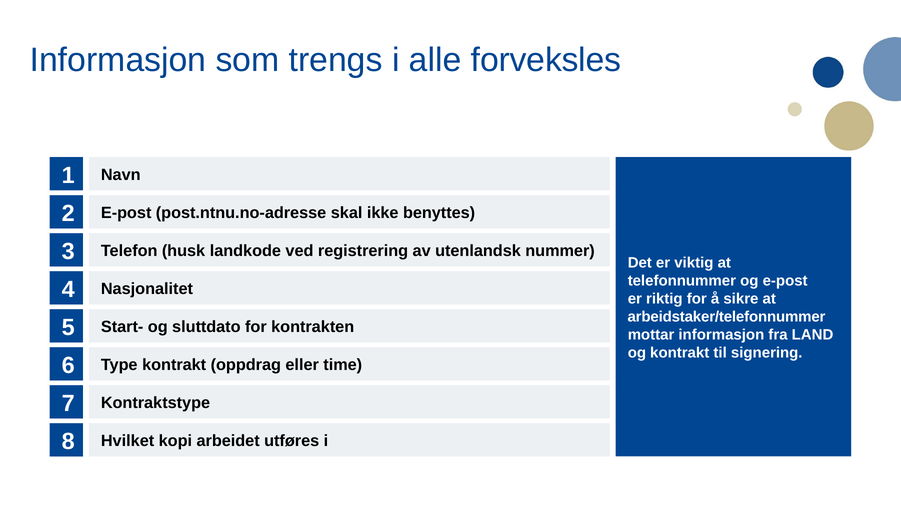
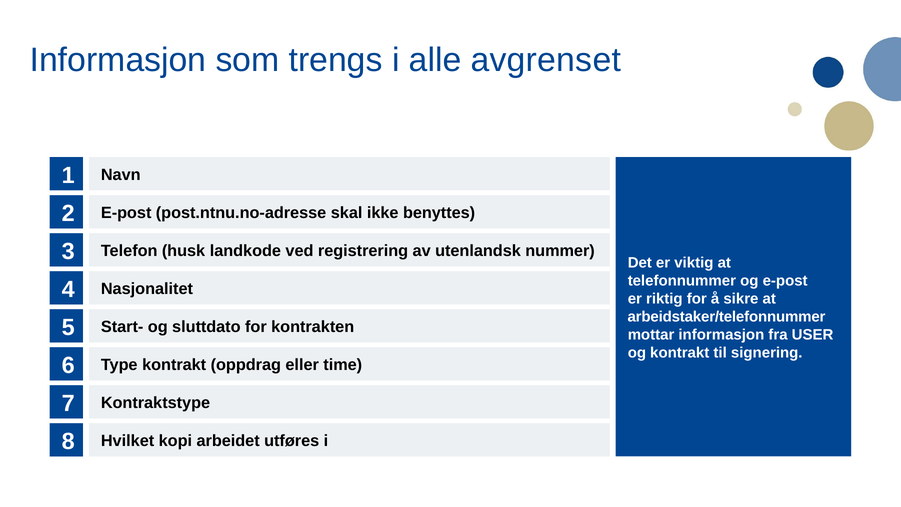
forveksles: forveksles -> avgrenset
LAND: LAND -> USER
